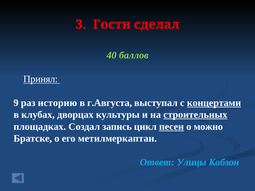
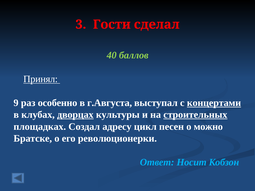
историю: историю -> особенно
дворцах underline: none -> present
запись: запись -> адресу
песен underline: present -> none
метилмеркаптан: метилмеркаптан -> революционерки
Улицы: Улицы -> Носит
